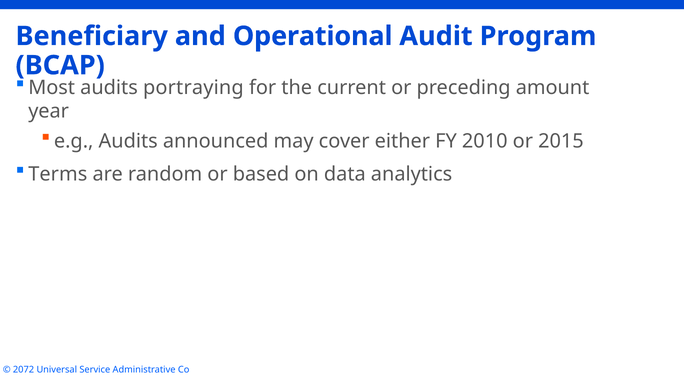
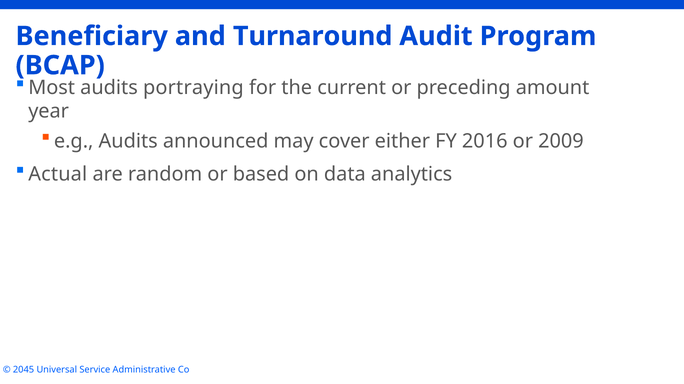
Operational: Operational -> Turnaround
2010: 2010 -> 2016
2015: 2015 -> 2009
Terms: Terms -> Actual
2072: 2072 -> 2045
